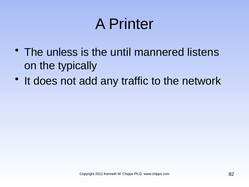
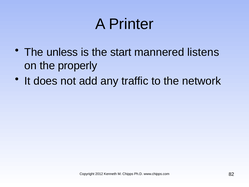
until: until -> start
typically: typically -> properly
